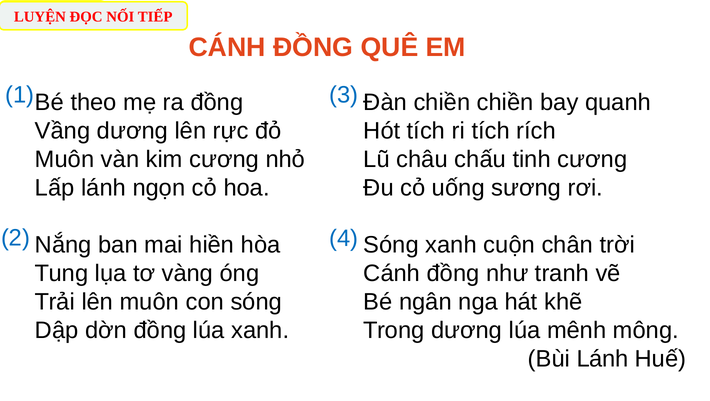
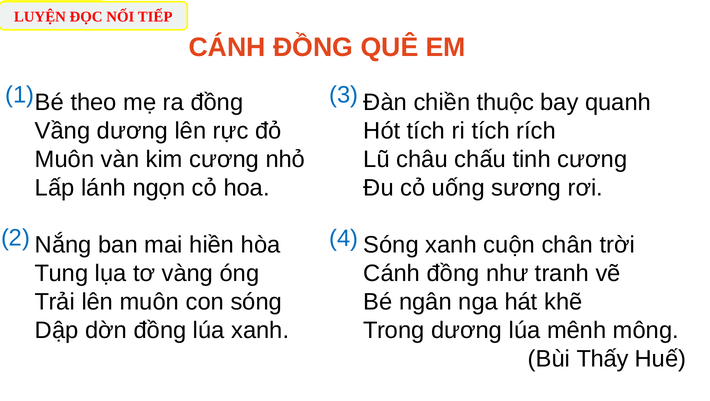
chiền chiền: chiền -> thuộc
Bùi Lánh: Lánh -> Thấy
